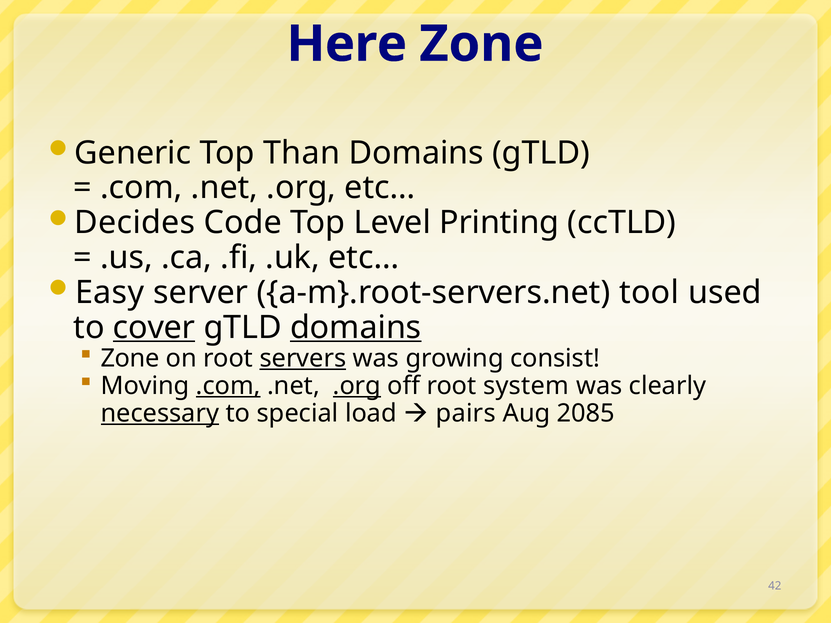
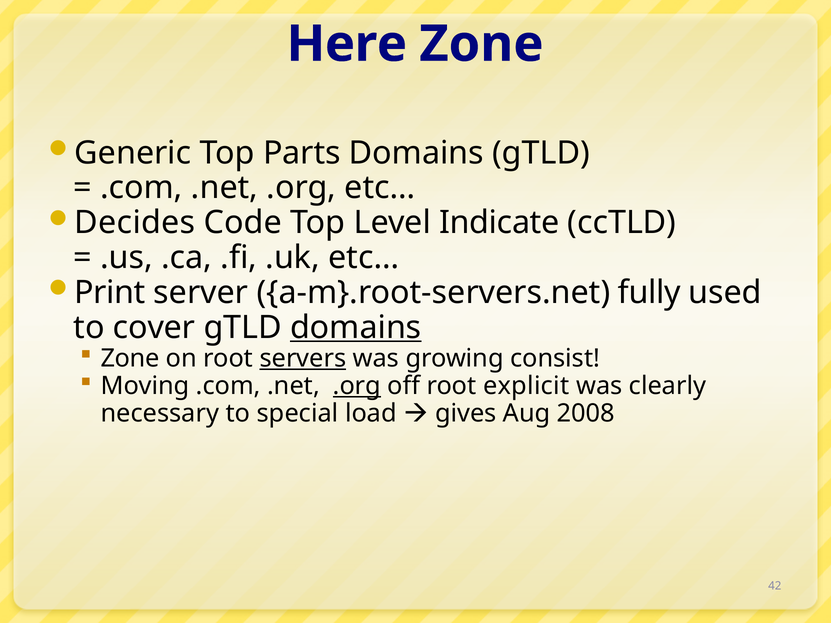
Than: Than -> Parts
Printing: Printing -> Indicate
Easy: Easy -> Print
tool: tool -> fully
cover underline: present -> none
.com at (228, 386) underline: present -> none
system: system -> explicit
necessary underline: present -> none
pairs: pairs -> gives
2085: 2085 -> 2008
